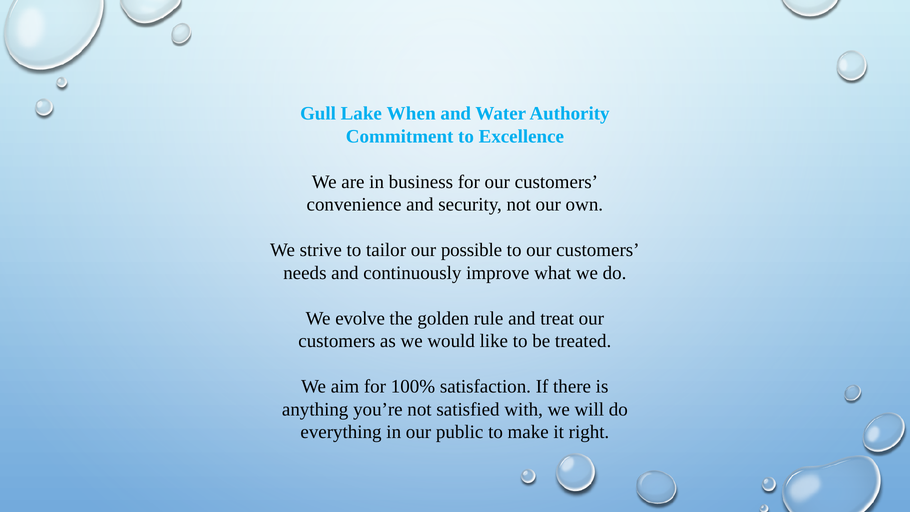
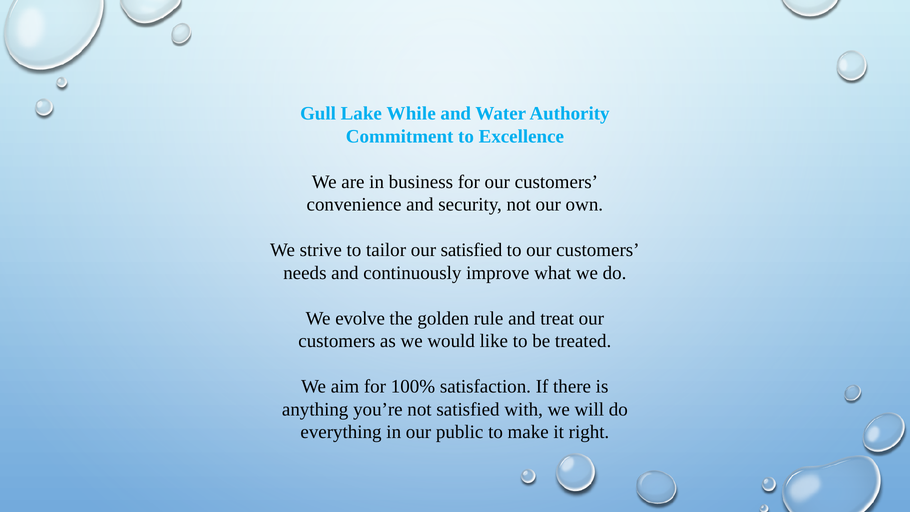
When: When -> While
our possible: possible -> satisfied
